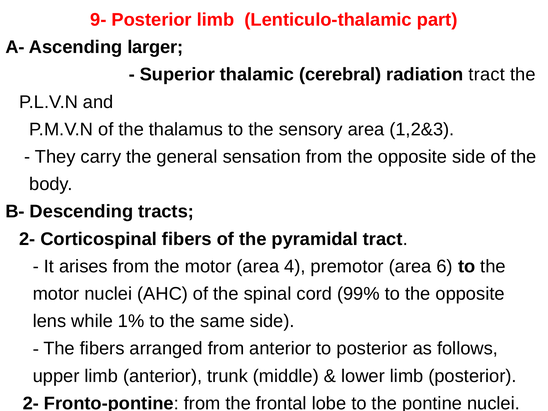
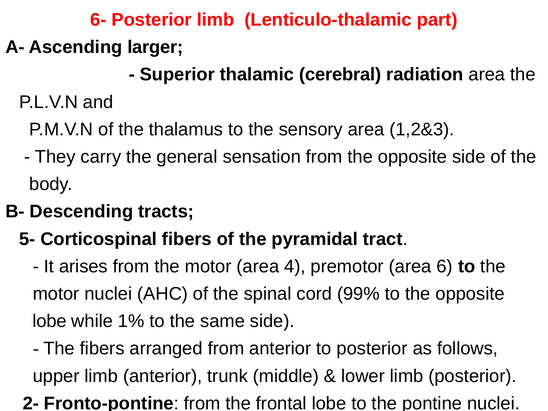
9-: 9- -> 6-
radiation tract: tract -> area
2- at (27, 239): 2- -> 5-
lens at (50, 321): lens -> lobe
